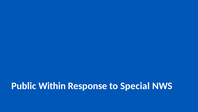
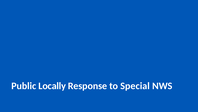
Within: Within -> Locally
